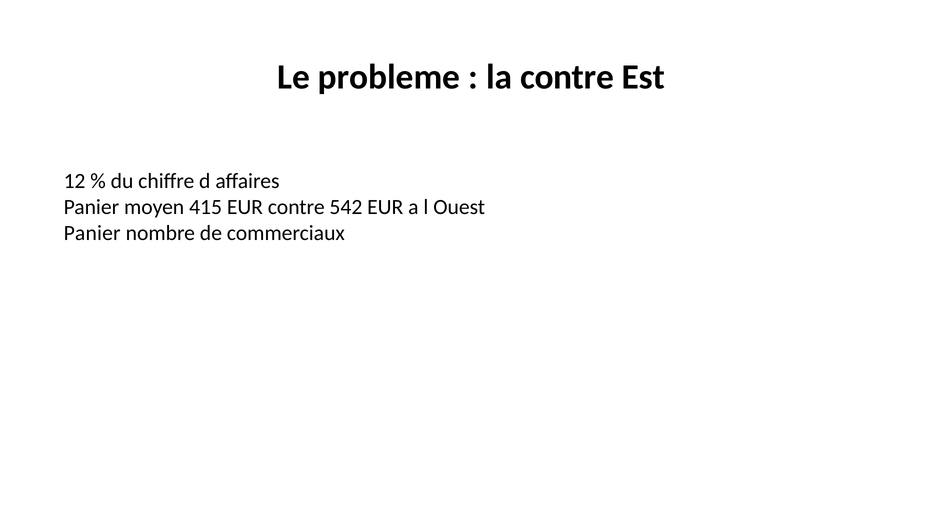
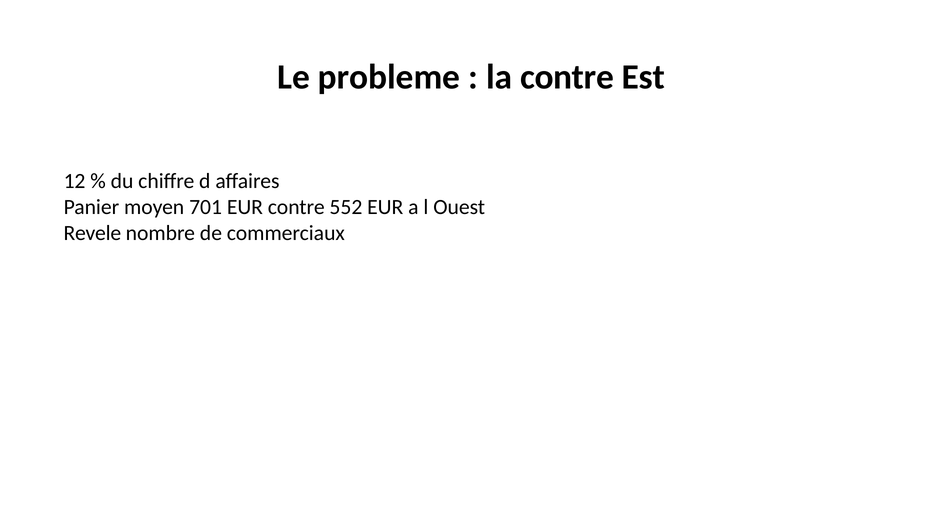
415: 415 -> 701
542: 542 -> 552
Panier at (92, 233): Panier -> Revele
